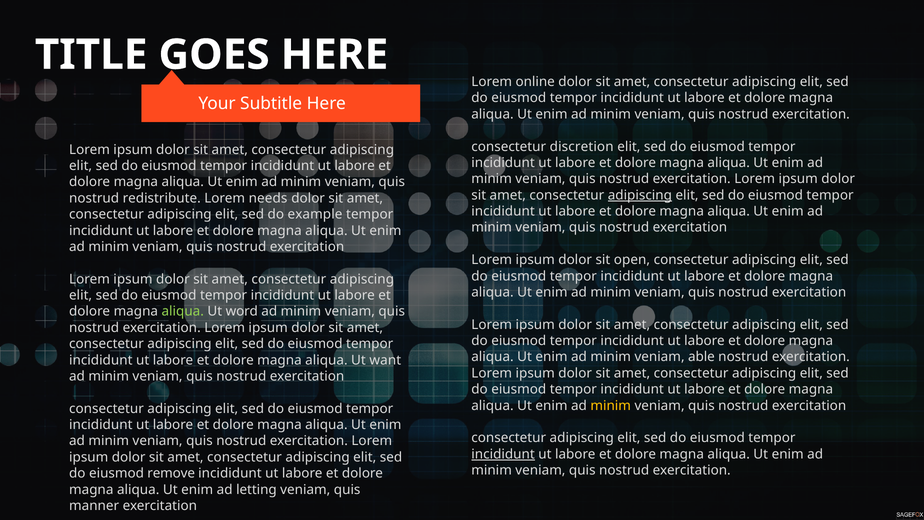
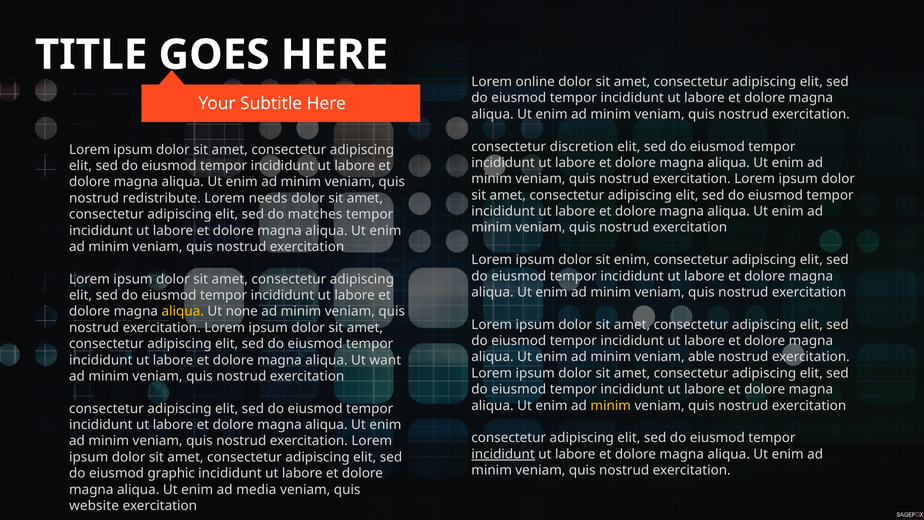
adipiscing at (640, 195) underline: present -> none
example: example -> matches
sit open: open -> enim
aliqua at (183, 311) colour: light green -> yellow
word: word -> none
remove: remove -> graphic
letting: letting -> media
manner: manner -> website
